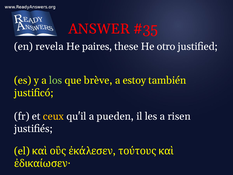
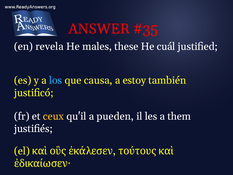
paires: paires -> males
otro: otro -> cuál
los colour: light green -> light blue
brève: brève -> causa
risen: risen -> them
